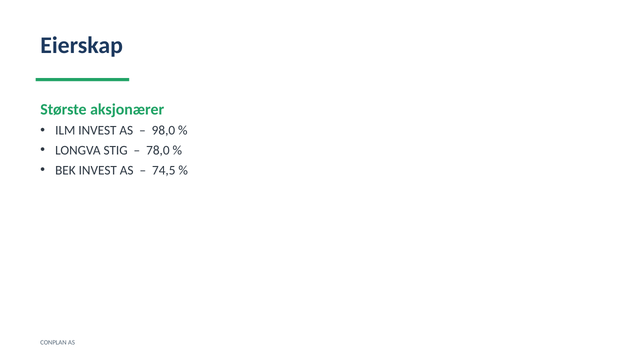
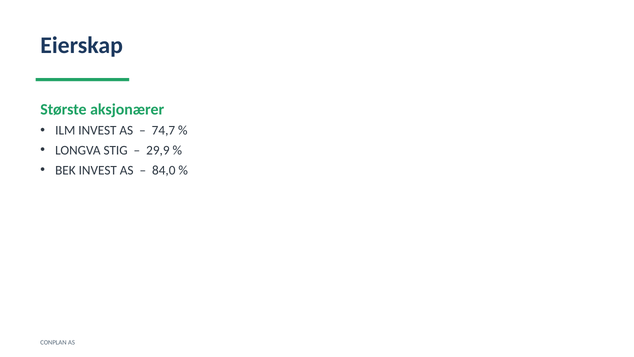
98,0: 98,0 -> 74,7
78,0: 78,0 -> 29,9
74,5: 74,5 -> 84,0
